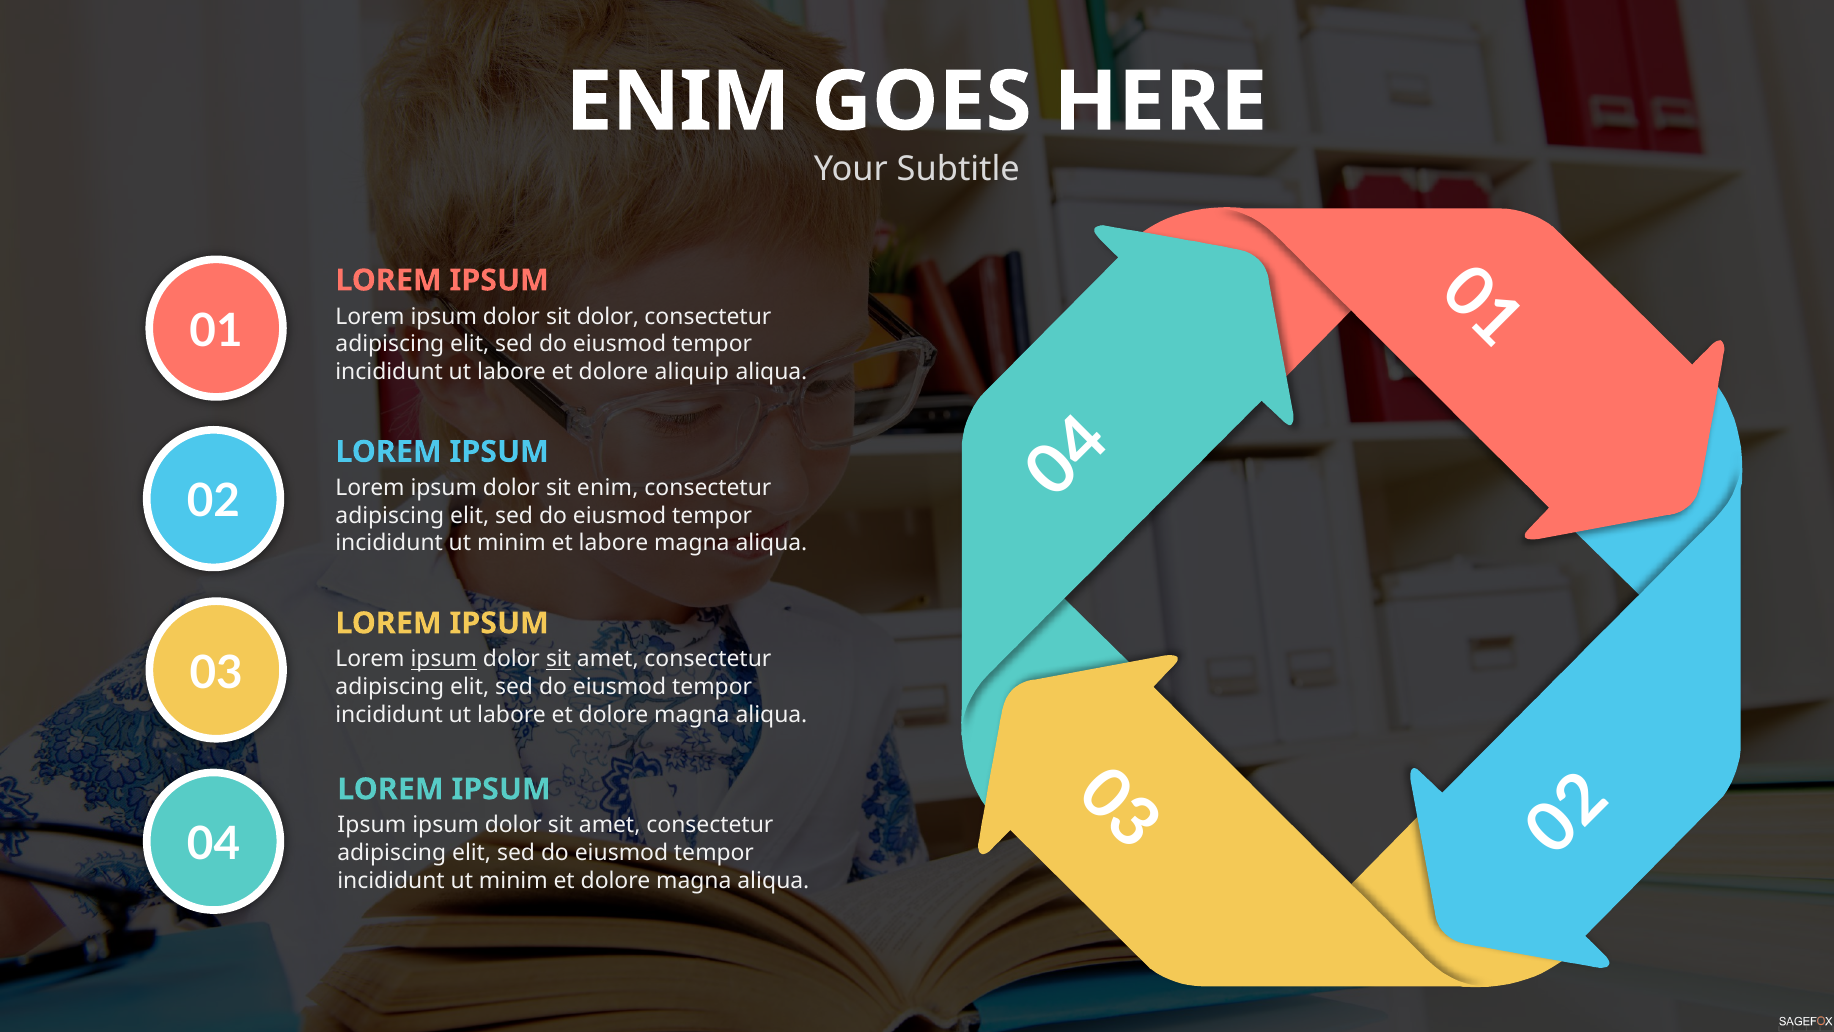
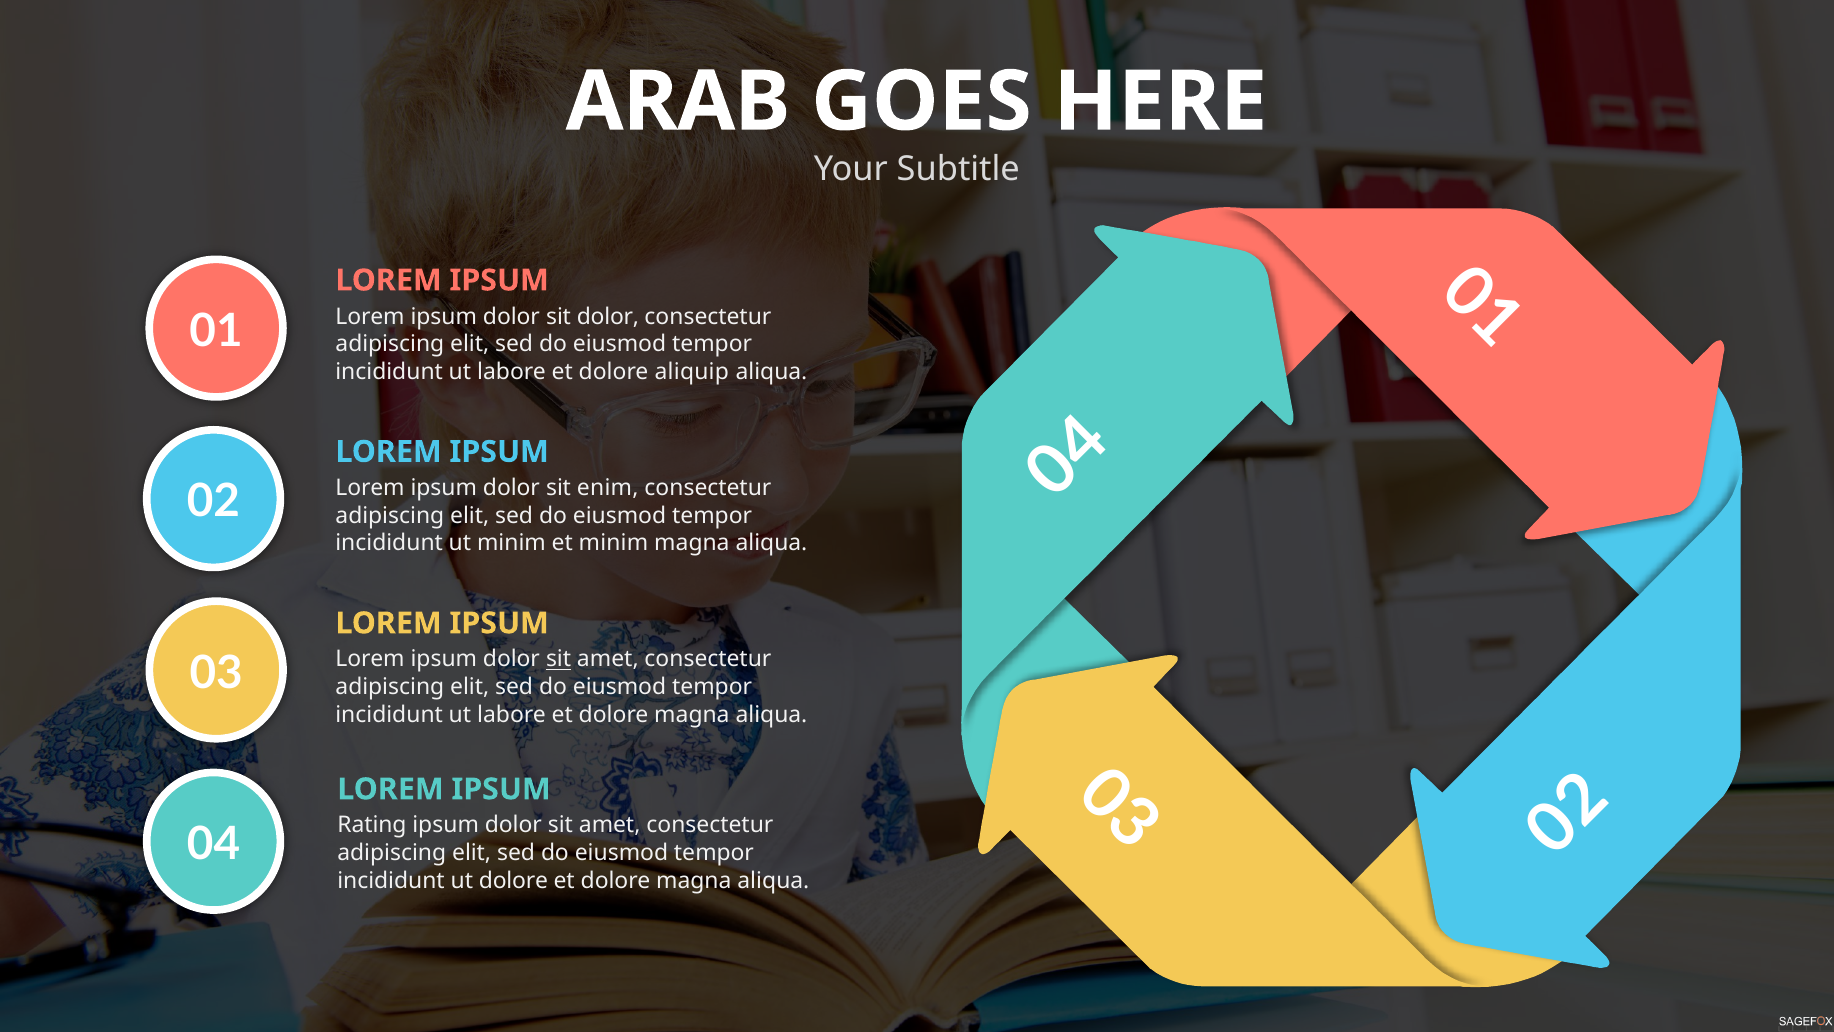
ENIM at (678, 102): ENIM -> ARAB
et labore: labore -> minim
ipsum at (444, 659) underline: present -> none
Ipsum at (372, 825): Ipsum -> Rating
minim at (513, 880): minim -> dolore
